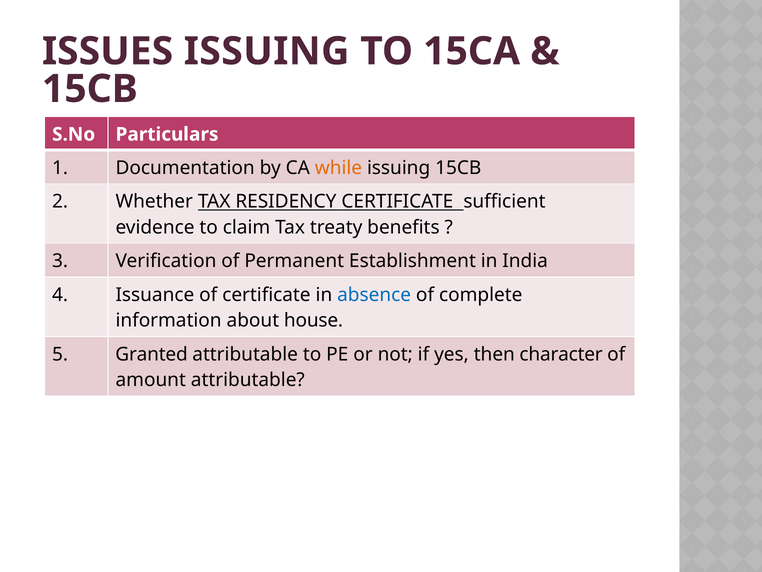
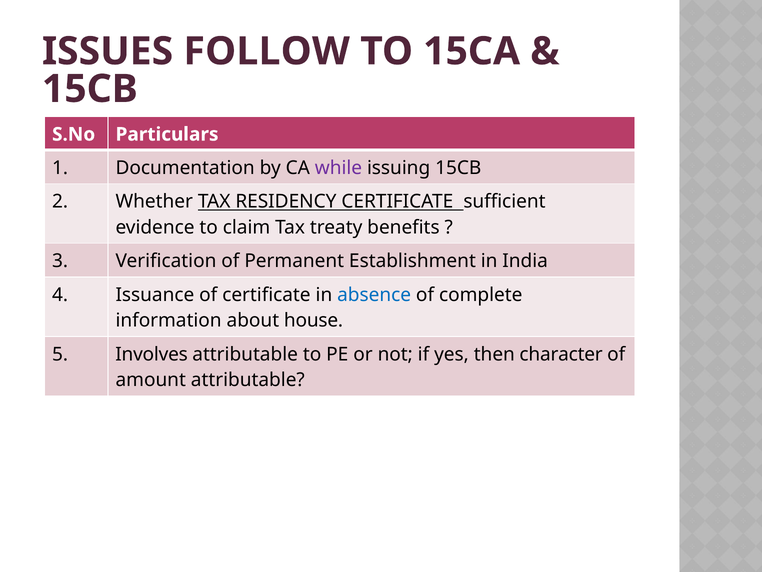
ISSUES ISSUING: ISSUING -> FOLLOW
while colour: orange -> purple
Granted: Granted -> Involves
